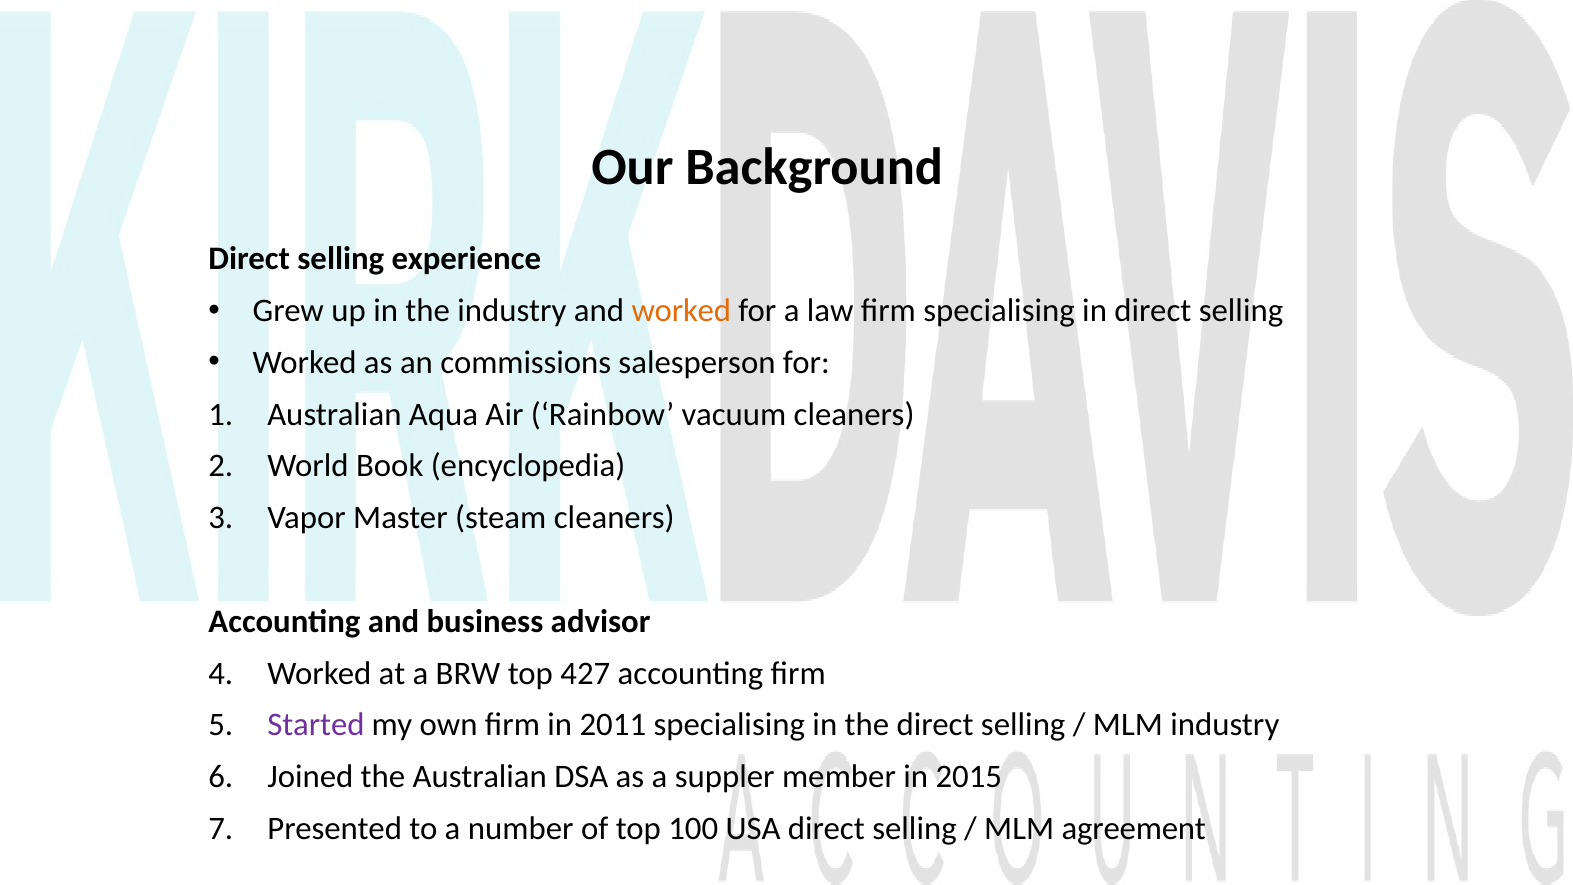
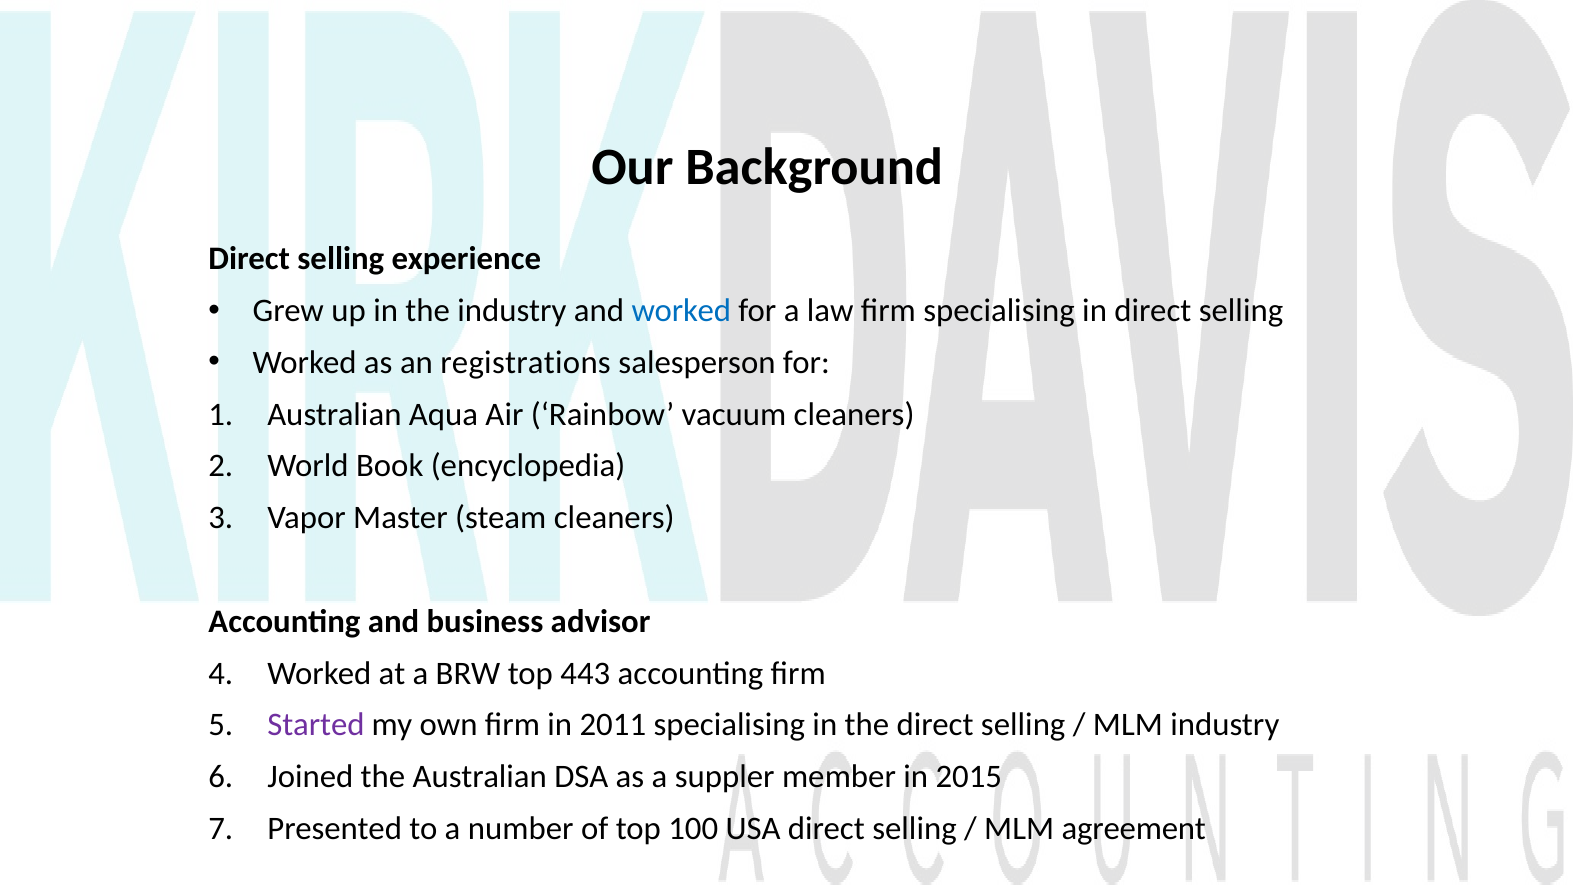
worked at (681, 311) colour: orange -> blue
commissions: commissions -> registrations
427: 427 -> 443
